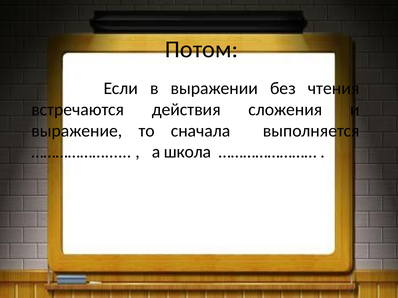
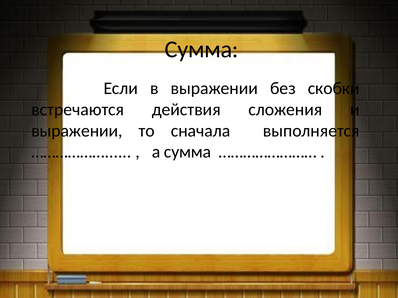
Потом at (201, 49): Потом -> Сумма
чтения: чтения -> скобки
выражение at (77, 131): выражение -> выражении
а школа: школа -> сумма
